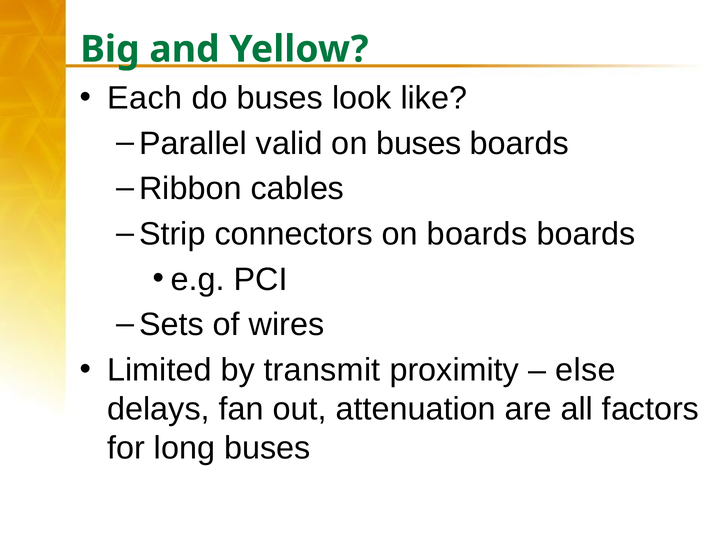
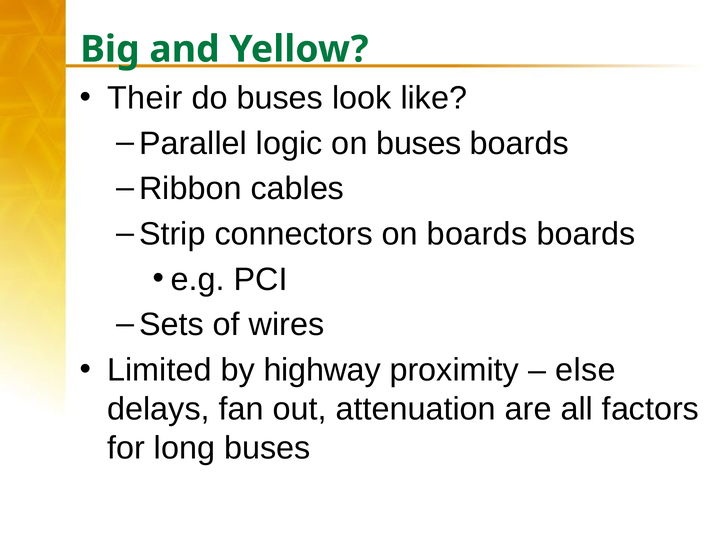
Each: Each -> Their
valid: valid -> logic
transmit: transmit -> highway
